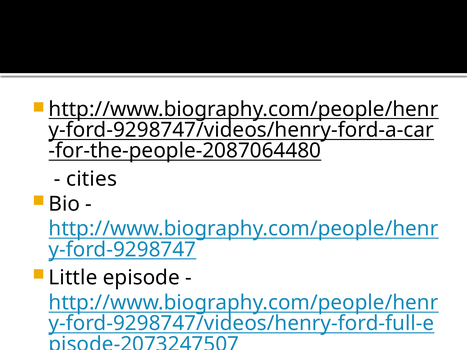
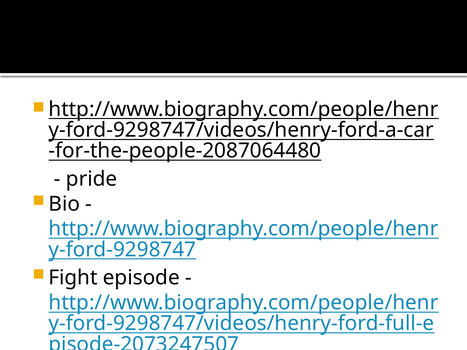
cities: cities -> pride
Little: Little -> Fight
